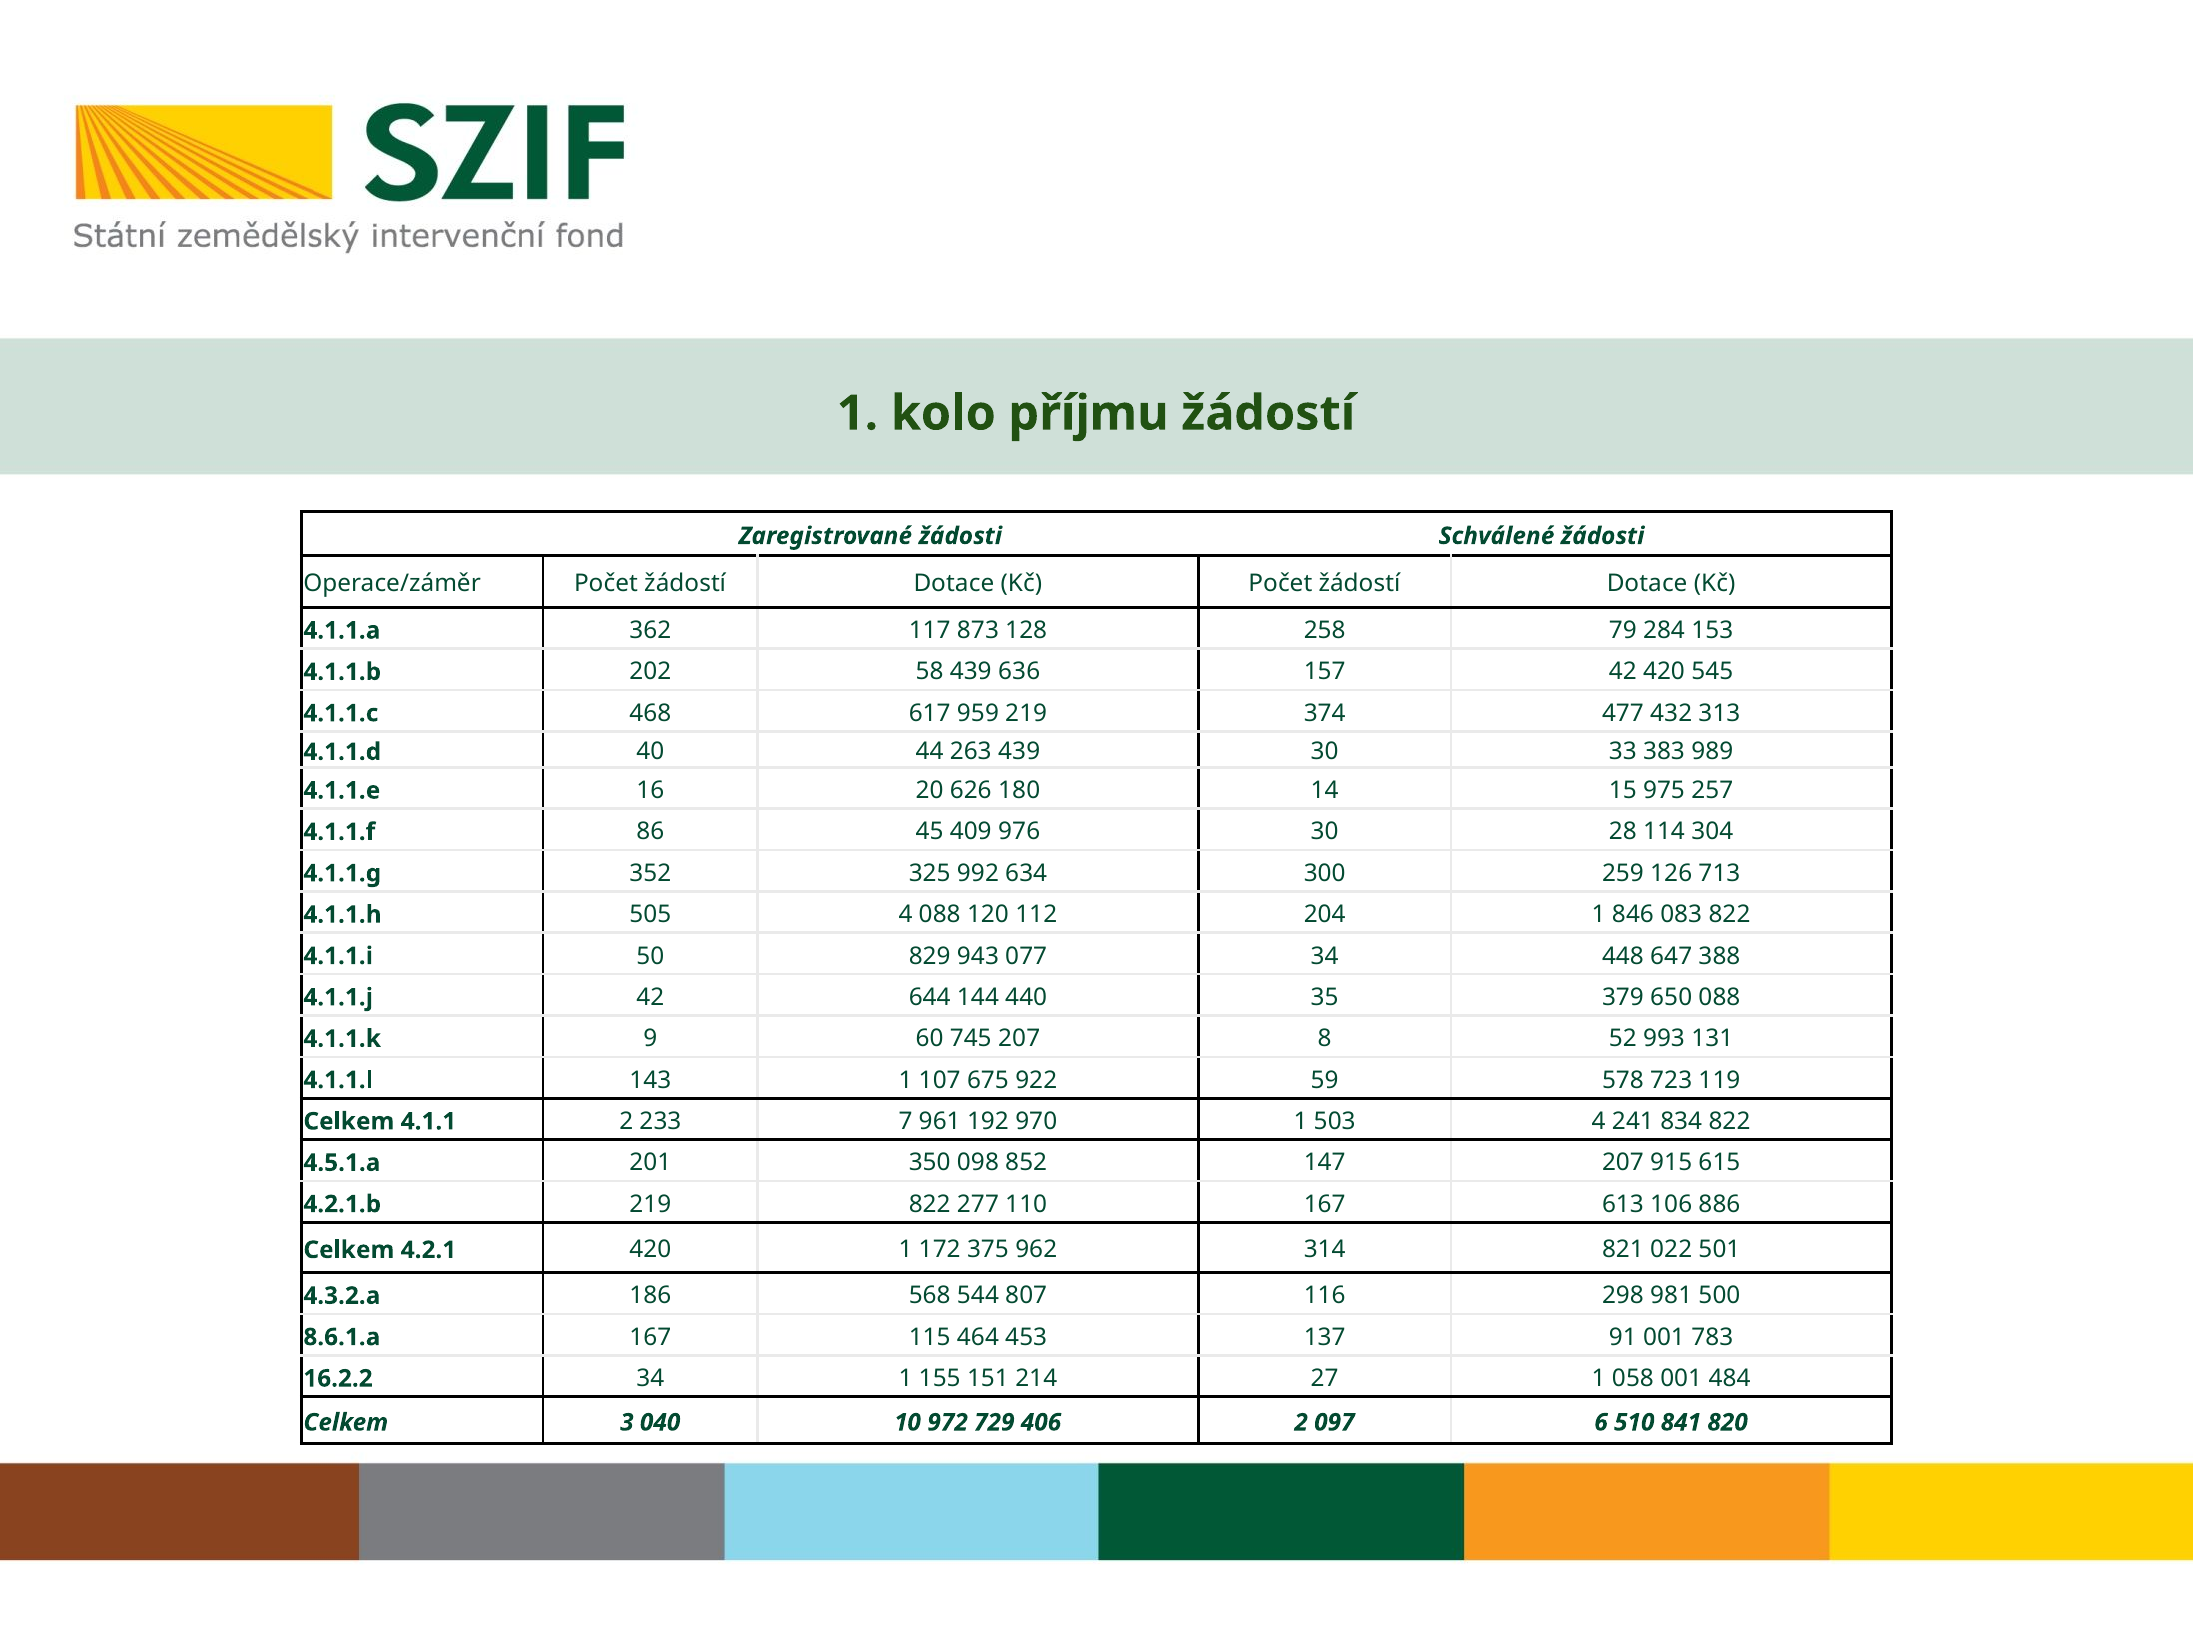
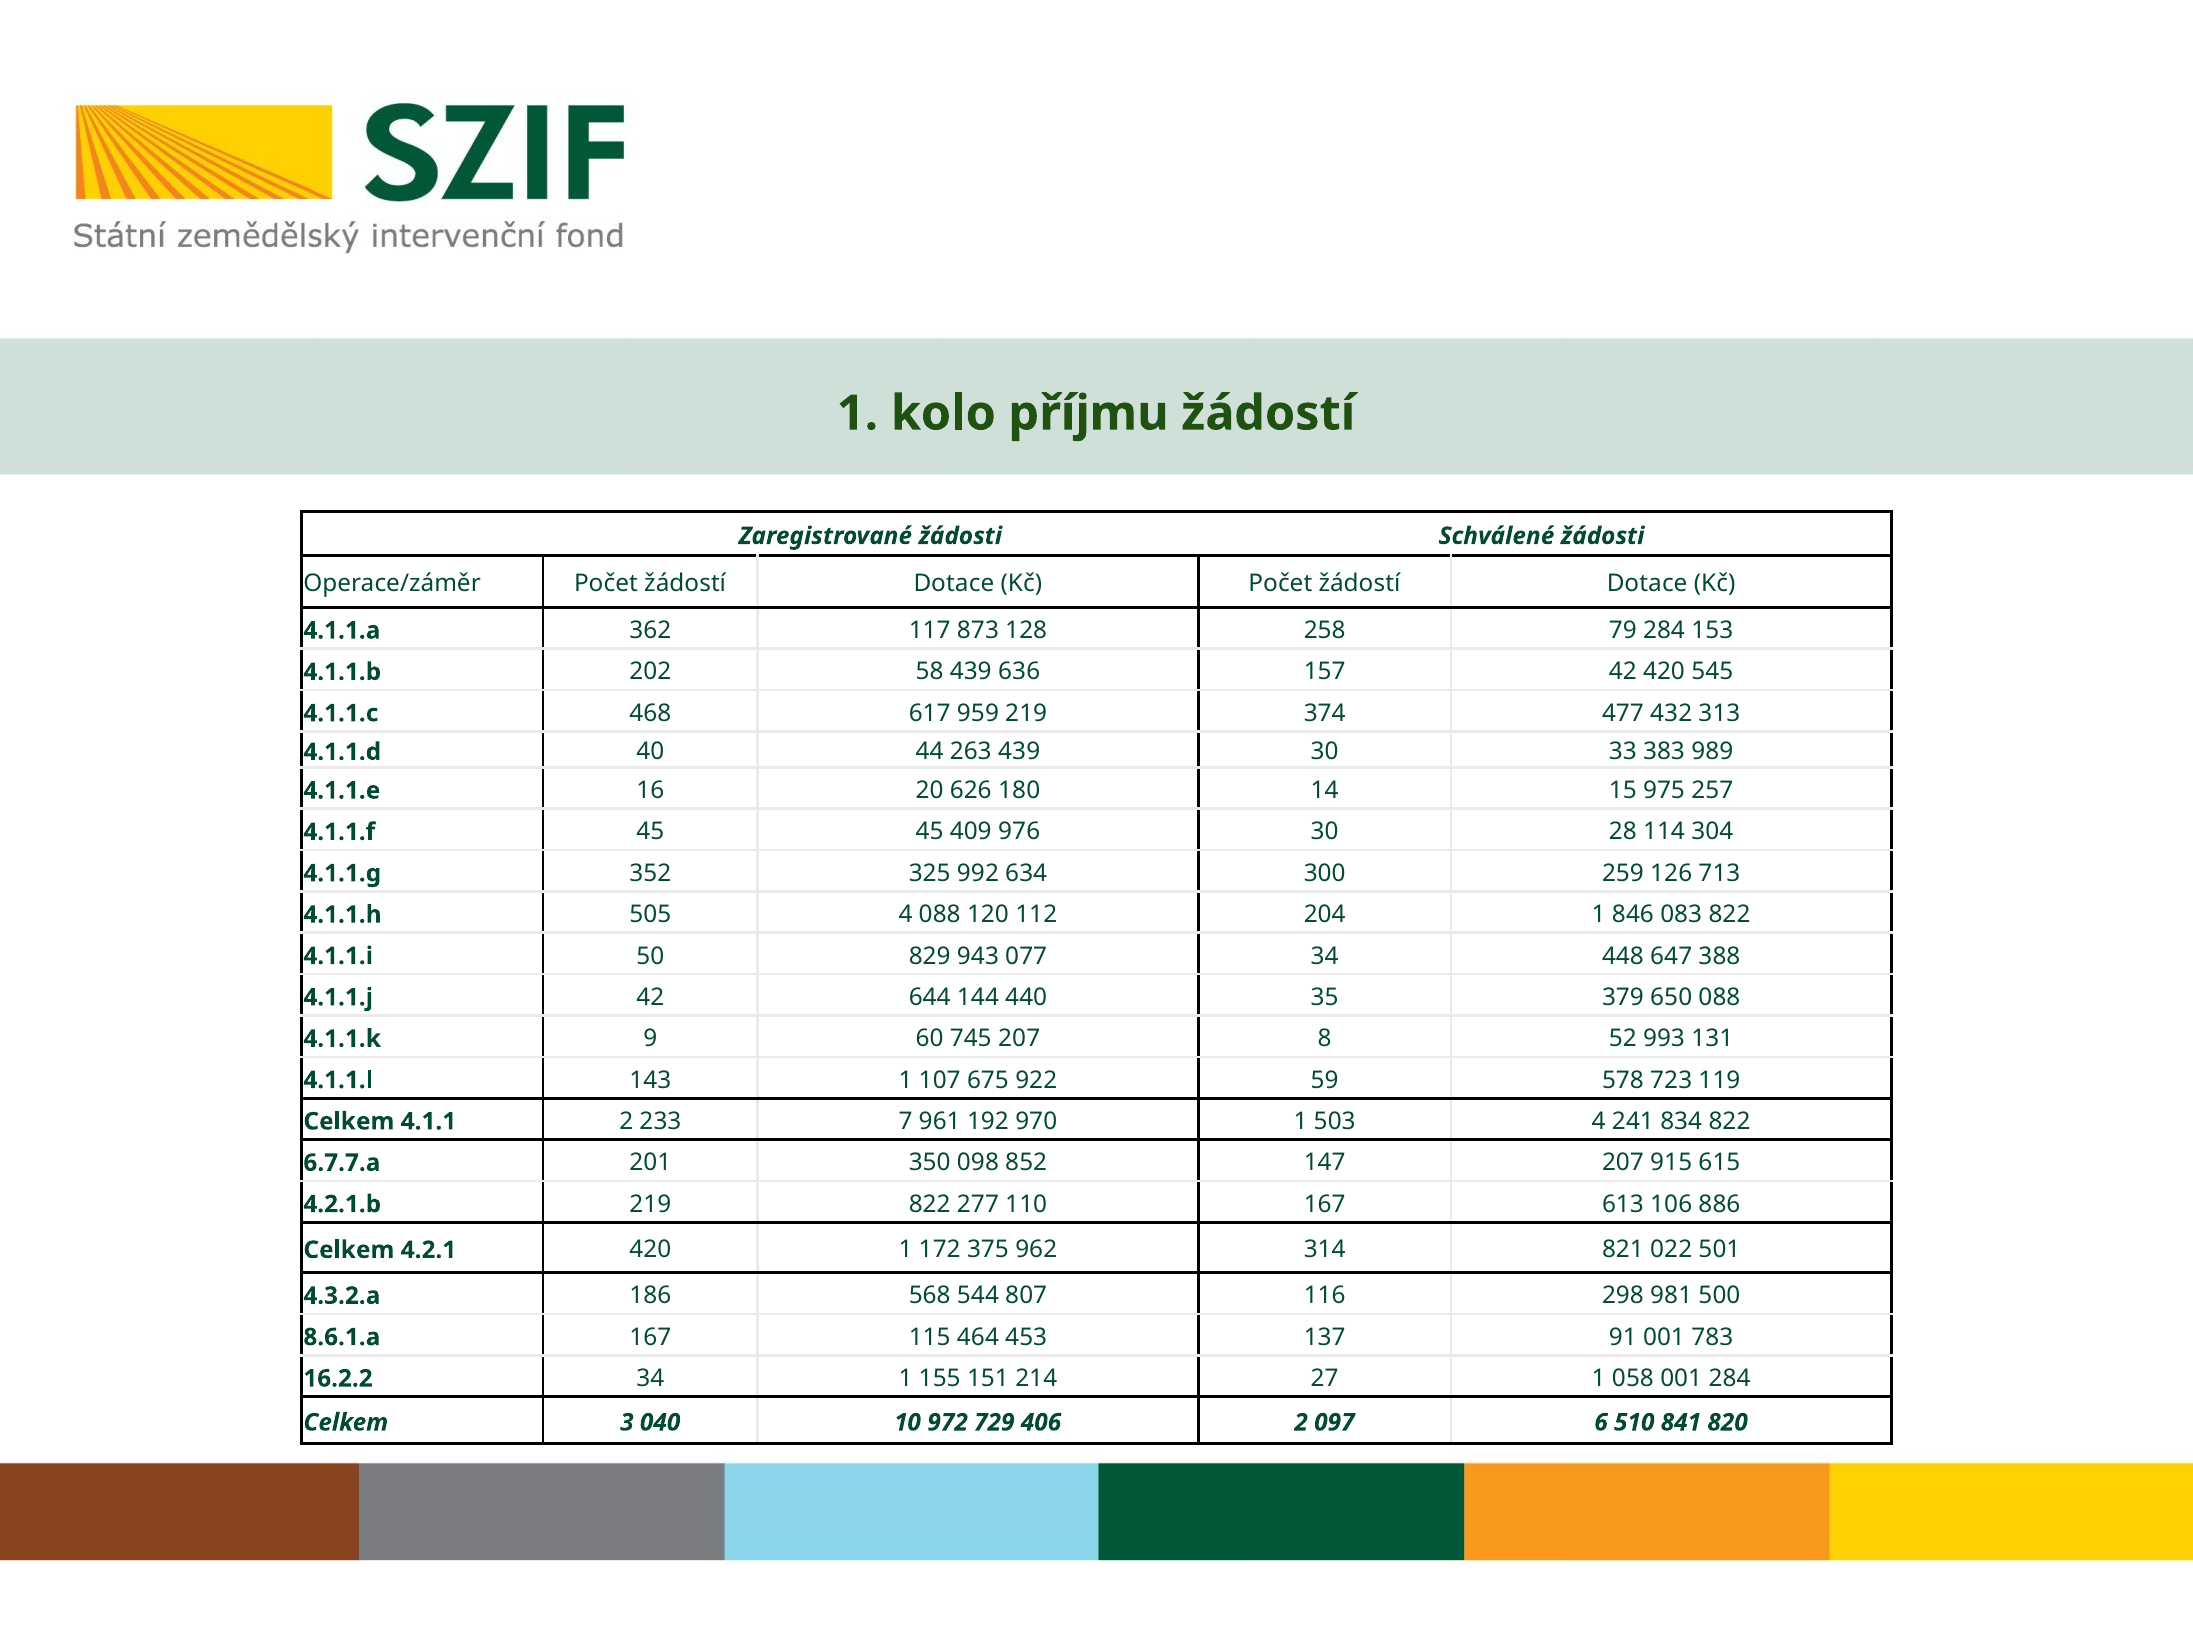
4.1.1.f 86: 86 -> 45
4.5.1.a: 4.5.1.a -> 6.7.7.a
001 484: 484 -> 284
